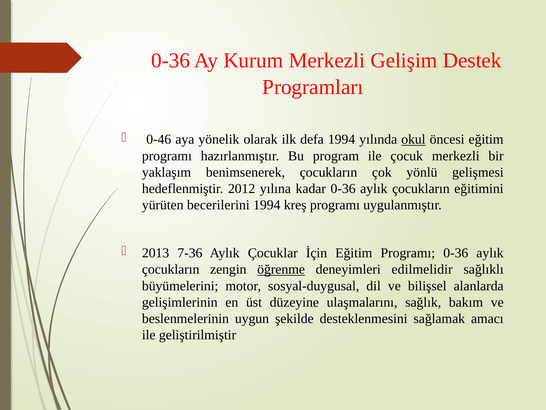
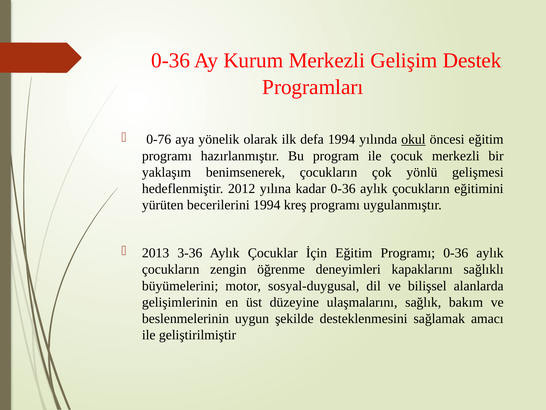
0-46: 0-46 -> 0-76
7-36: 7-36 -> 3-36
öğrenme underline: present -> none
edilmelidir: edilmelidir -> kapaklarını
